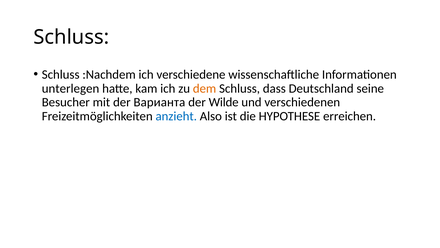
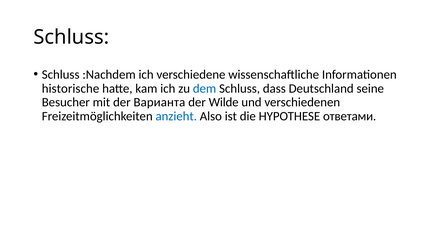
unterlegen: unterlegen -> historische
dem colour: orange -> blue
erreichen: erreichen -> ответами
